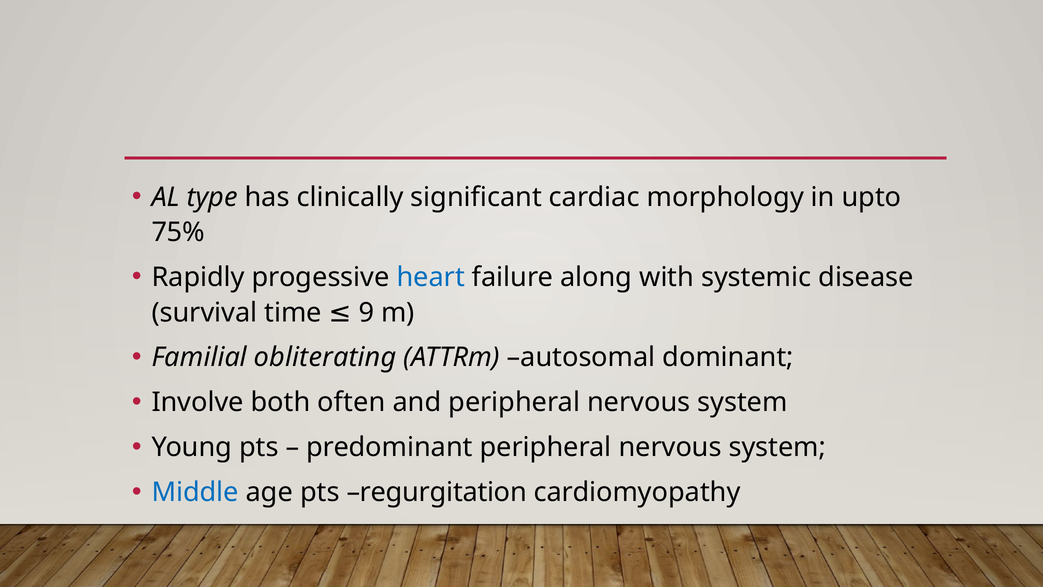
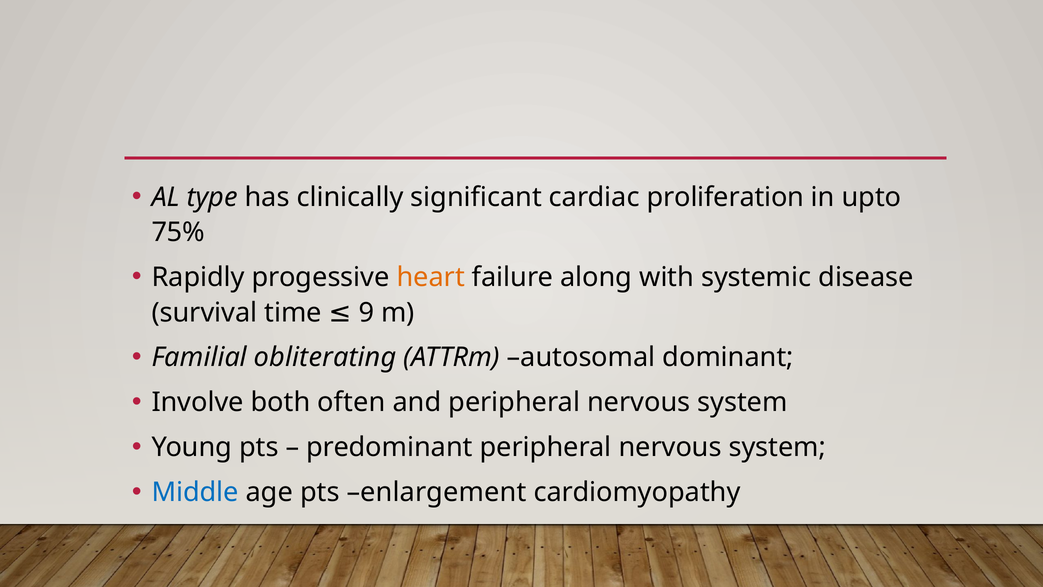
morphology: morphology -> proliferation
heart colour: blue -> orange
regurgitation: regurgitation -> enlargement
